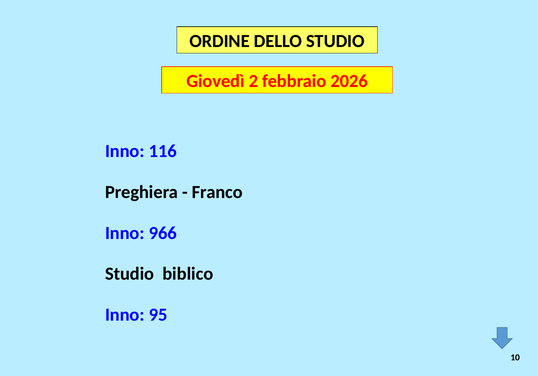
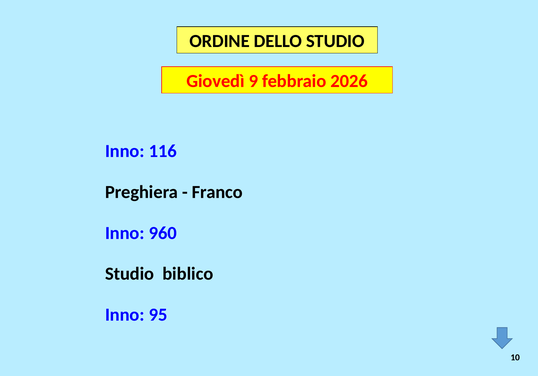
2: 2 -> 9
966: 966 -> 960
